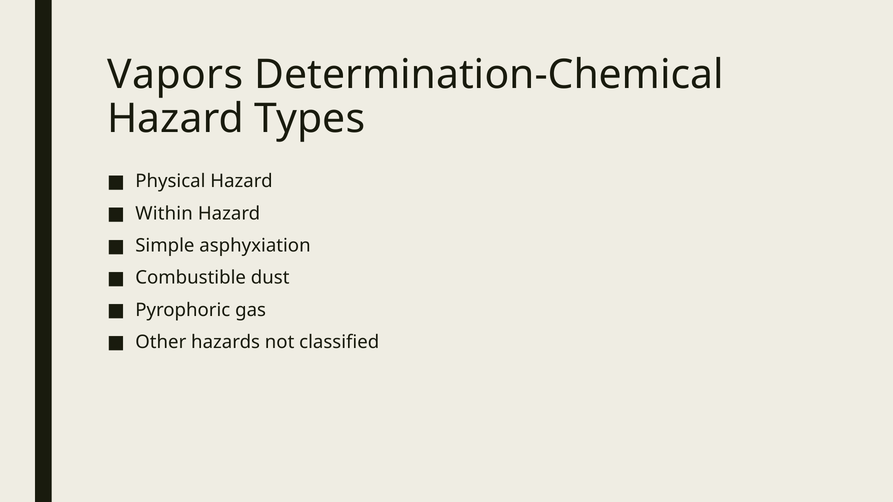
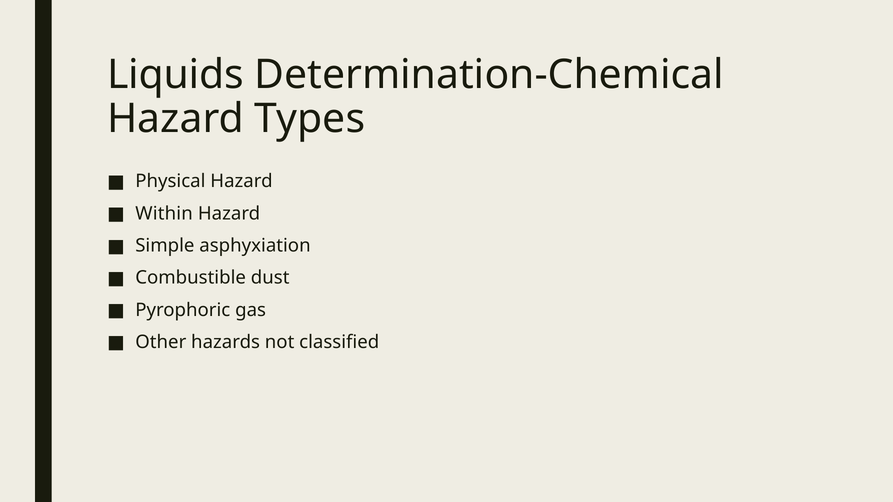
Vapors: Vapors -> Liquids
